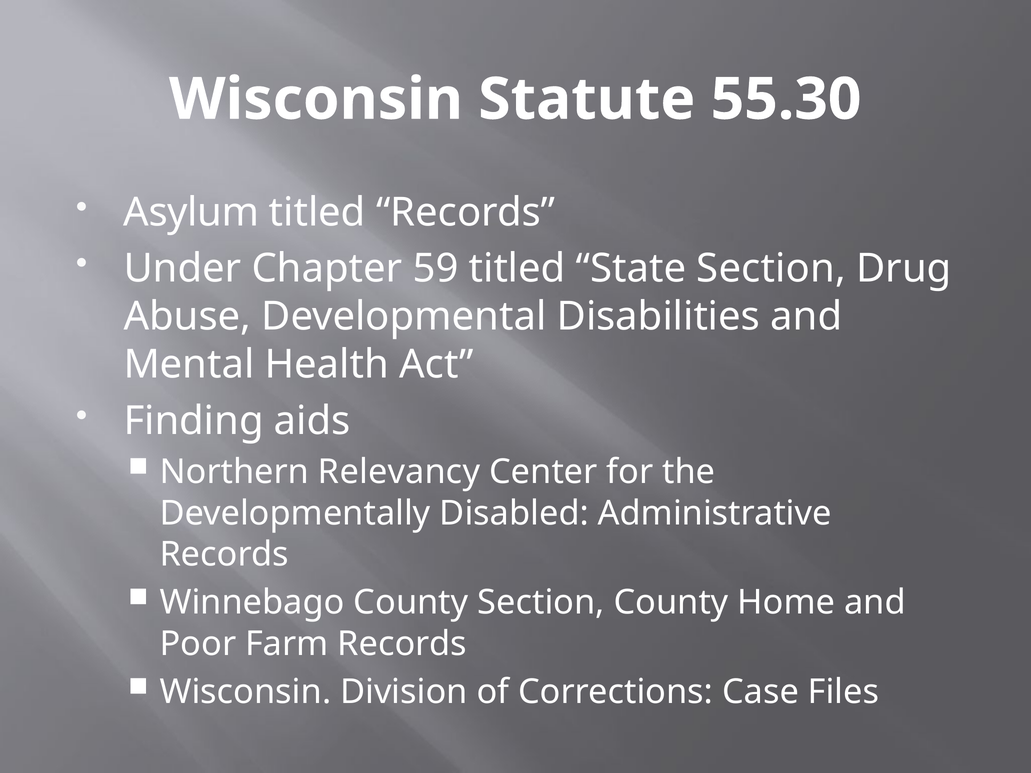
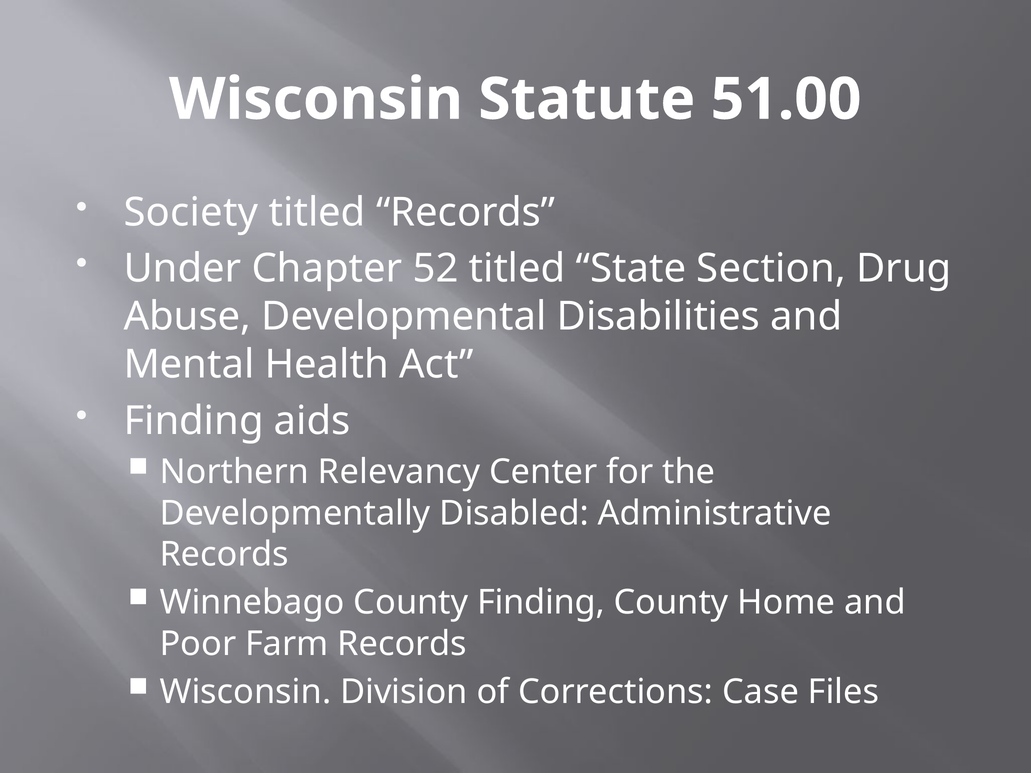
55.30: 55.30 -> 51.00
Asylum: Asylum -> Society
59: 59 -> 52
County Section: Section -> Finding
